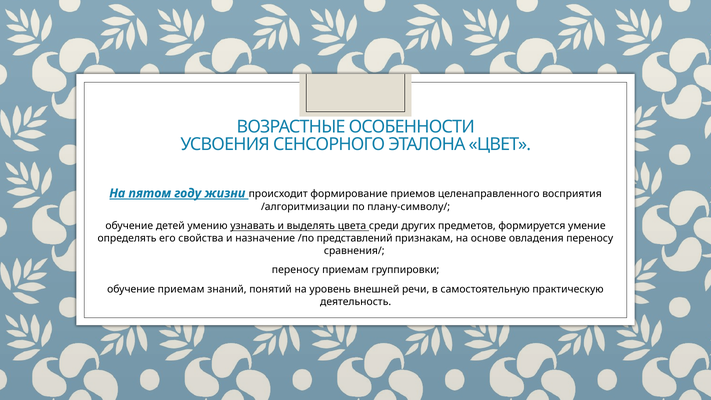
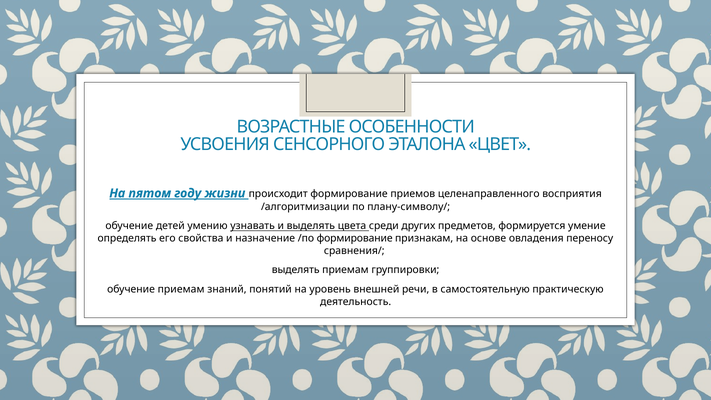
/по представлений: представлений -> формирование
переносу at (296, 270): переносу -> выделять
